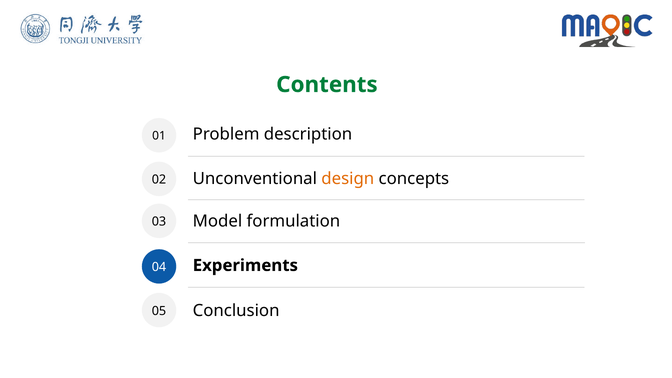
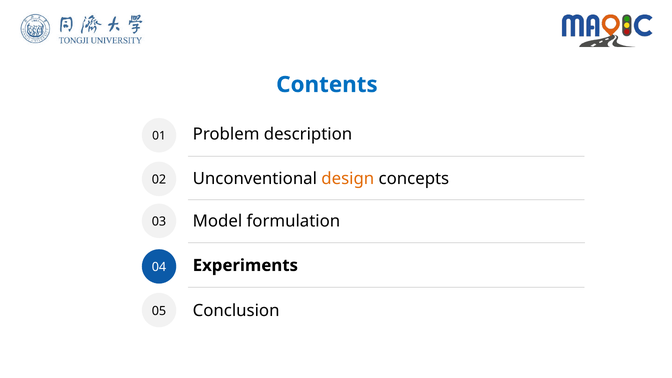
Contents colour: green -> blue
